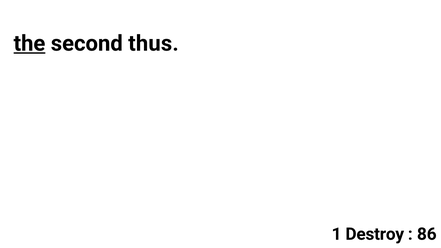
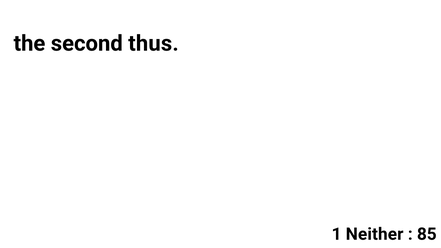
the underline: present -> none
Destroy: Destroy -> Neither
86: 86 -> 85
